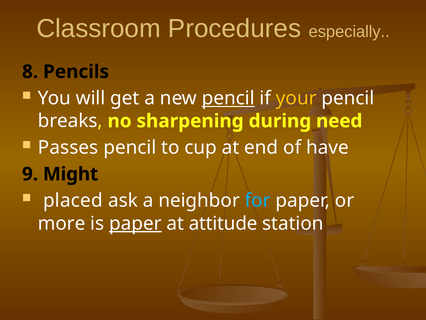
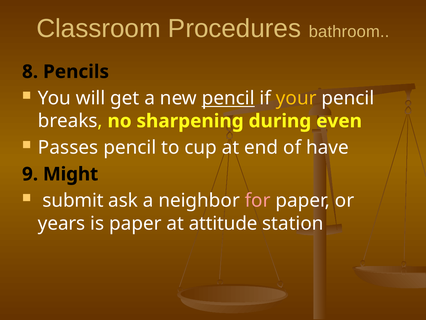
especially: especially -> bathroom
need: need -> even
placed: placed -> submit
for colour: light blue -> pink
more: more -> years
paper at (135, 223) underline: present -> none
